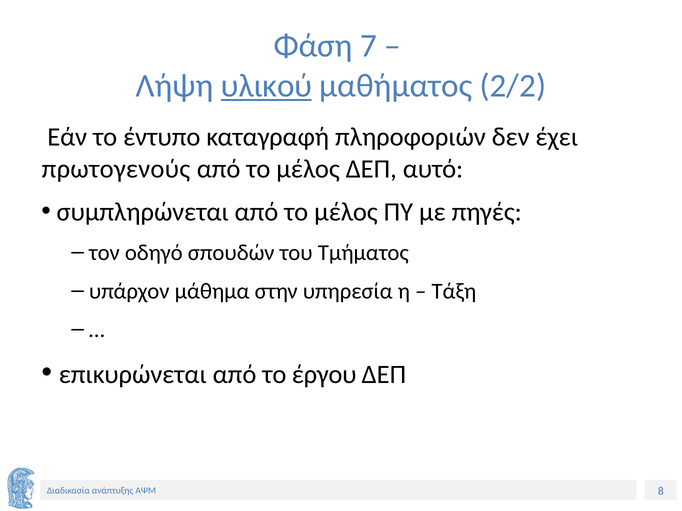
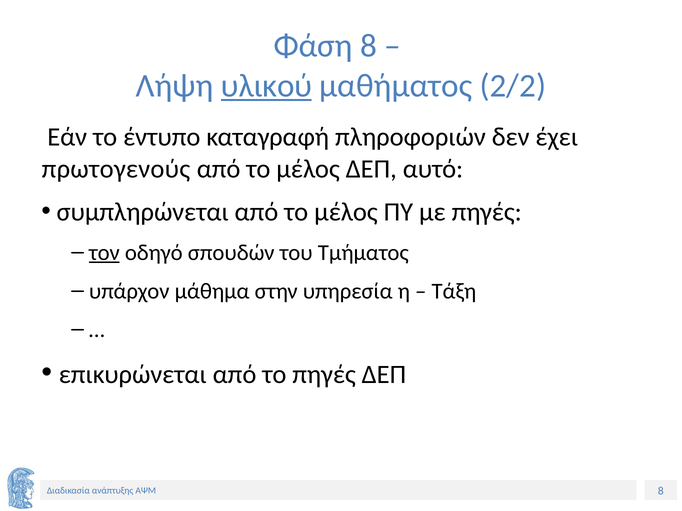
Φάση 7: 7 -> 8
τον underline: none -> present
το έργου: έργου -> πηγές
